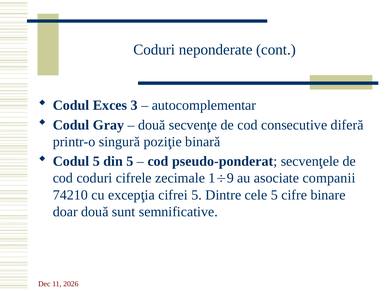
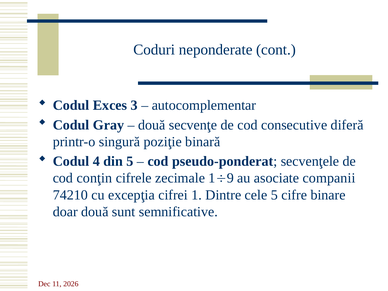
Codul 5: 5 -> 4
cod coduri: coduri -> conţin
cifrei 5: 5 -> 1
